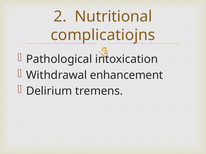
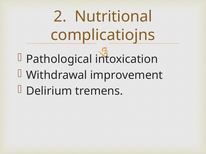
enhancement: enhancement -> improvement
